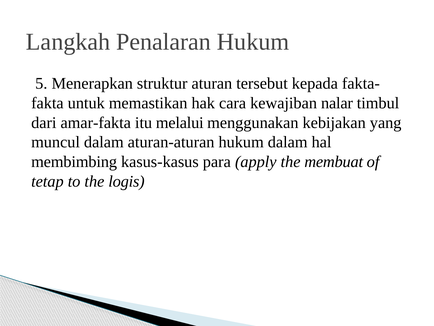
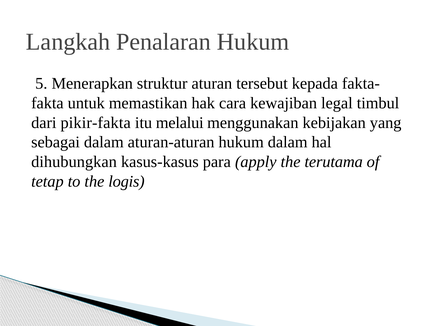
nalar: nalar -> legal
amar-fakta: amar-fakta -> pikir-fakta
muncul: muncul -> sebagai
membimbing: membimbing -> dihubungkan
membuat: membuat -> terutama
